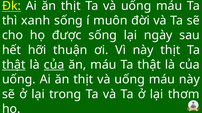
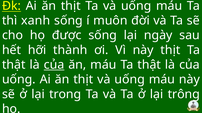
thuận: thuận -> thành
thật at (14, 65) underline: present -> none
thơm: thơm -> trông
